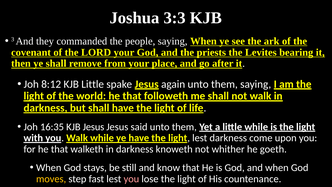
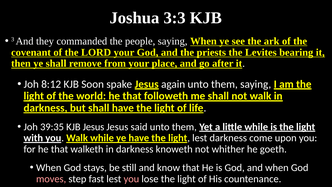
KJB Little: Little -> Soon
16:35: 16:35 -> 39:35
moves colour: yellow -> pink
